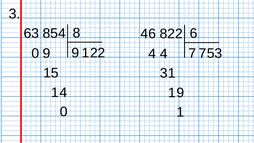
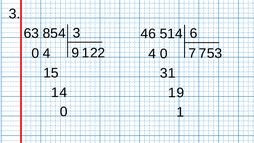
854 8: 8 -> 3
822: 822 -> 514
0 9: 9 -> 4
4 4: 4 -> 0
